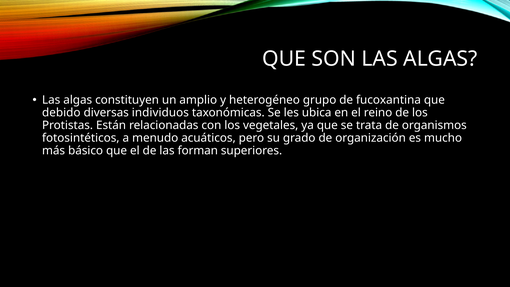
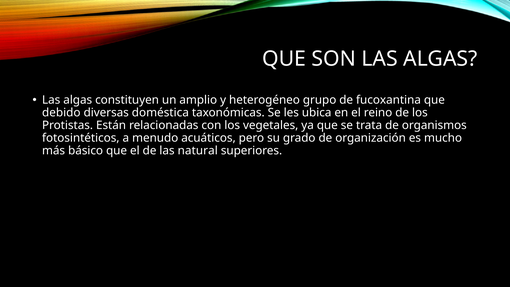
individuos: individuos -> doméstica
forman: forman -> natural
